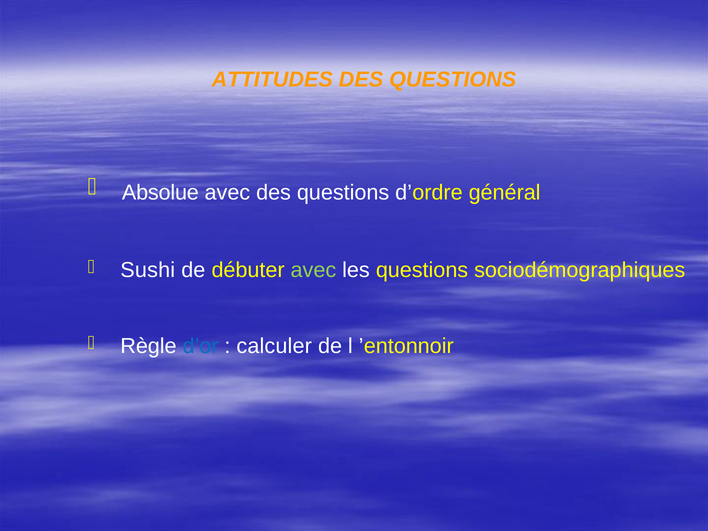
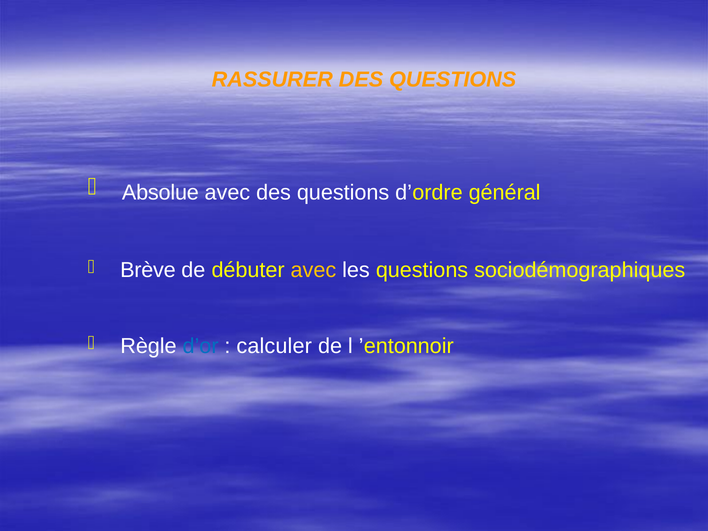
ATTITUDES: ATTITUDES -> RASSURER
Sushi: Sushi -> Brève
avec at (313, 270) colour: light green -> yellow
